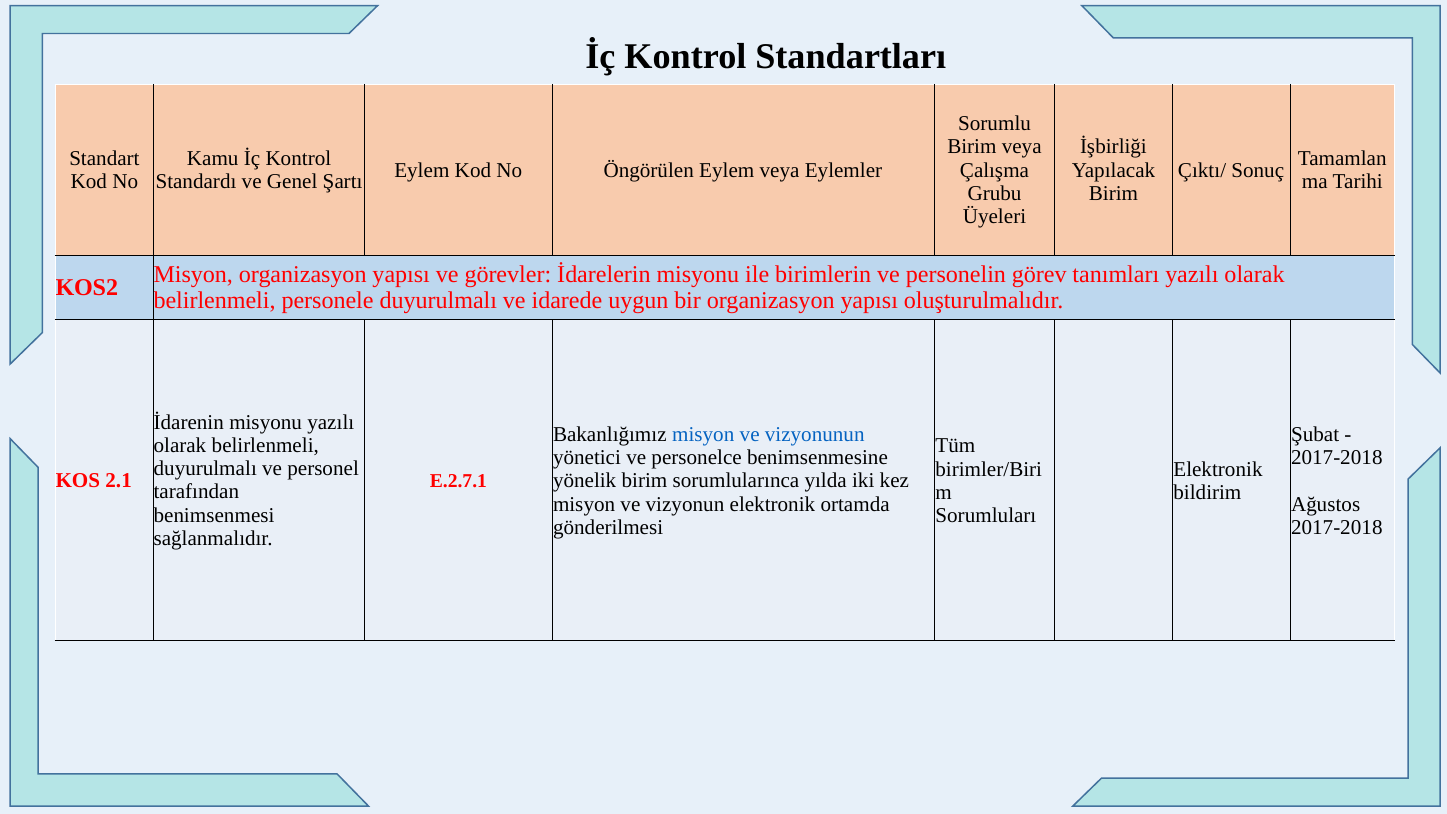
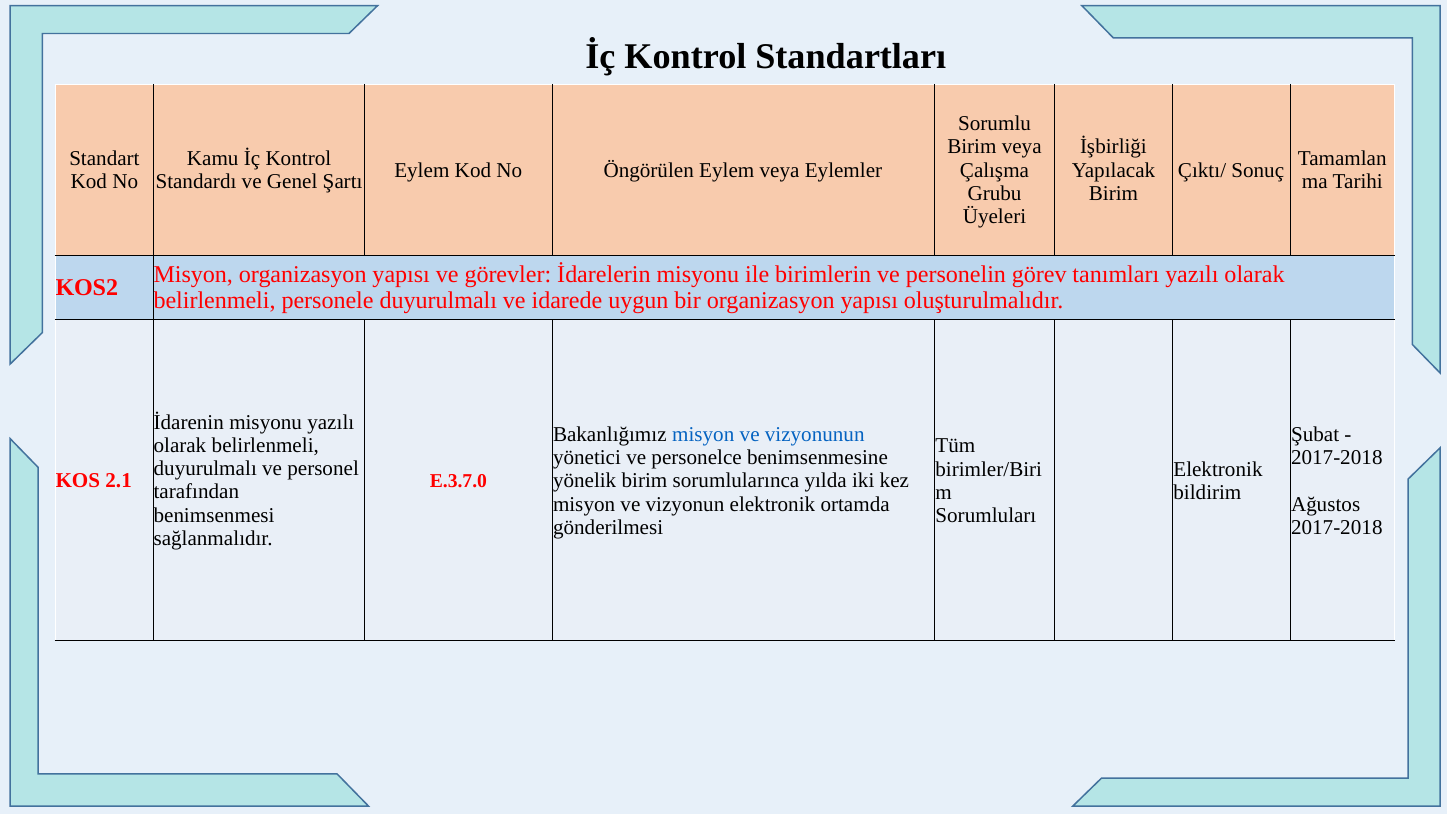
E.2.7.1: E.2.7.1 -> E.3.7.0
